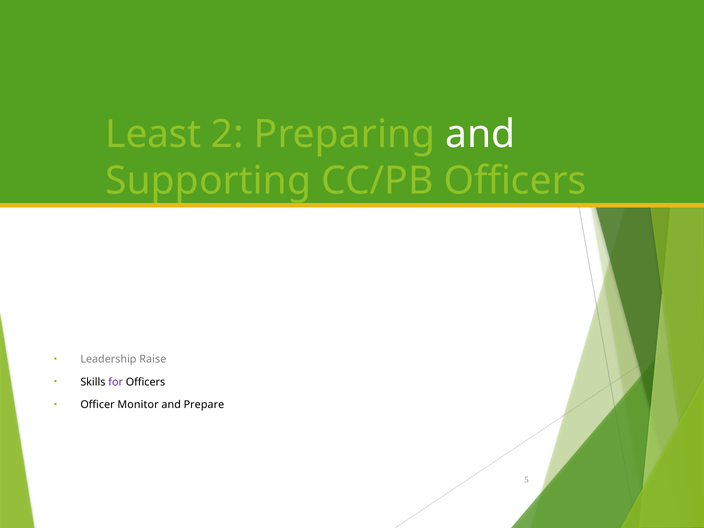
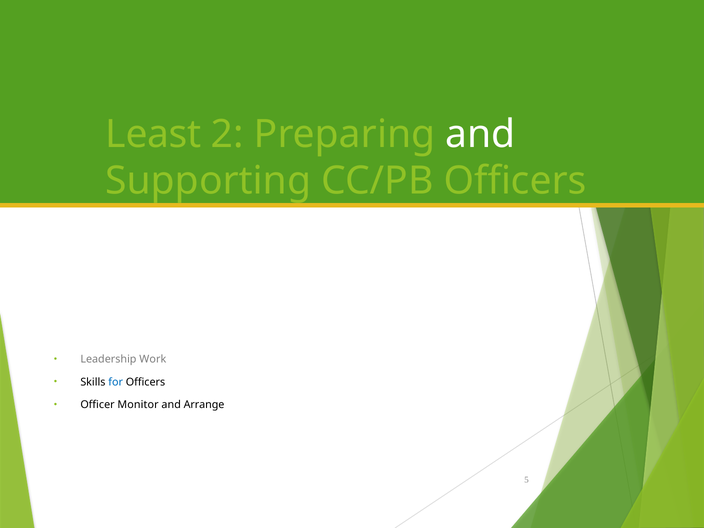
Raise: Raise -> Work
for colour: purple -> blue
Prepare: Prepare -> Arrange
